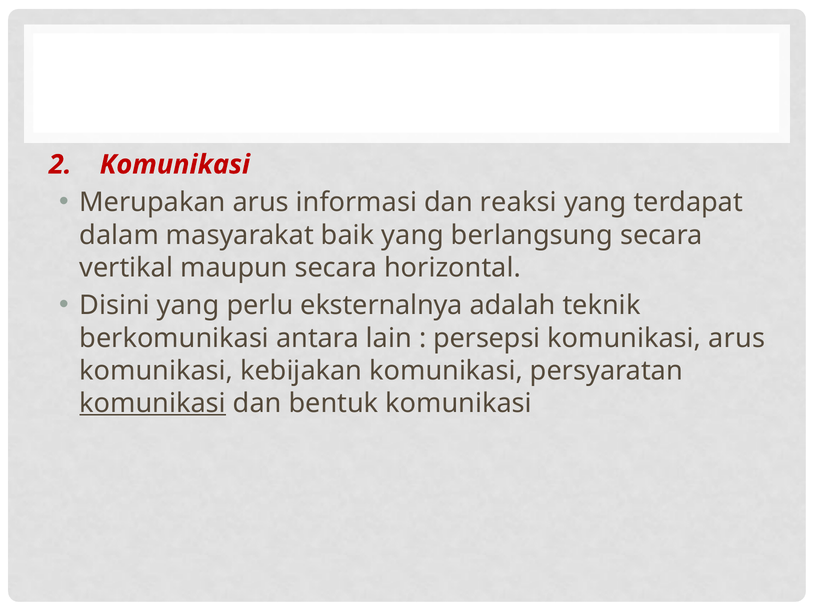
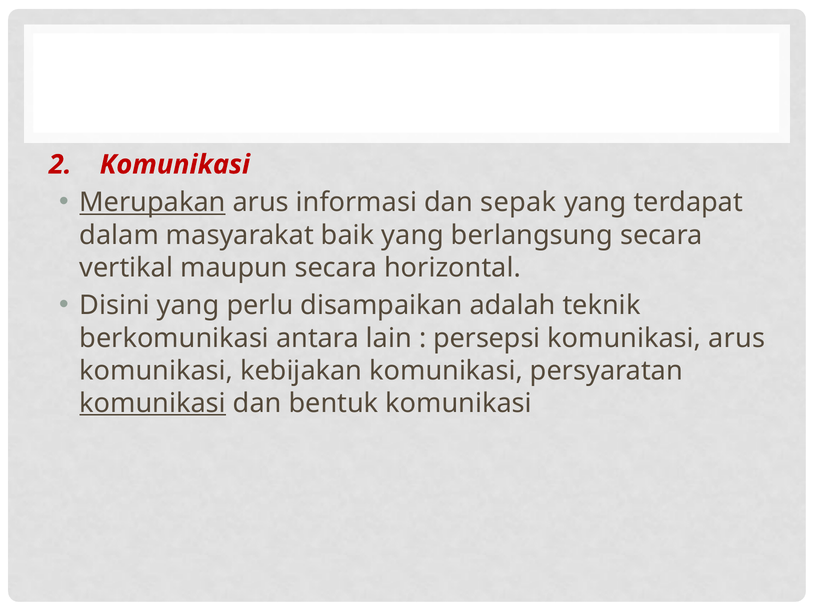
Merupakan underline: none -> present
reaksi: reaksi -> sepak
eksternalnya: eksternalnya -> disampaikan
